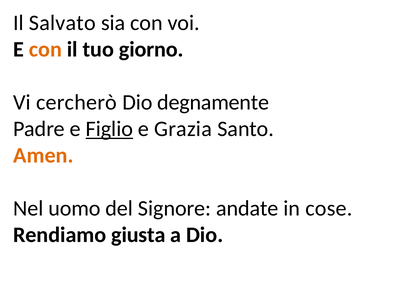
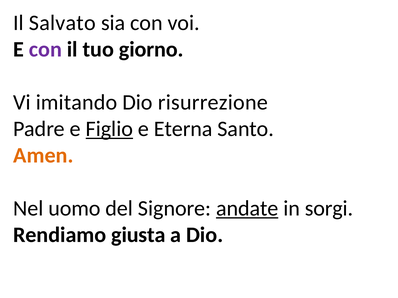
con at (45, 50) colour: orange -> purple
cercherò: cercherò -> imitando
degnamente: degnamente -> risurrezione
Grazia: Grazia -> Eterna
andate underline: none -> present
cose: cose -> sorgi
